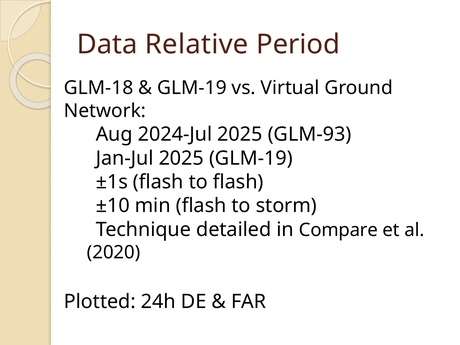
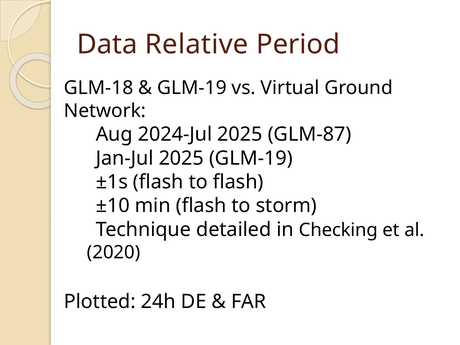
GLM-93: GLM-93 -> GLM-87
Compare: Compare -> Checking
